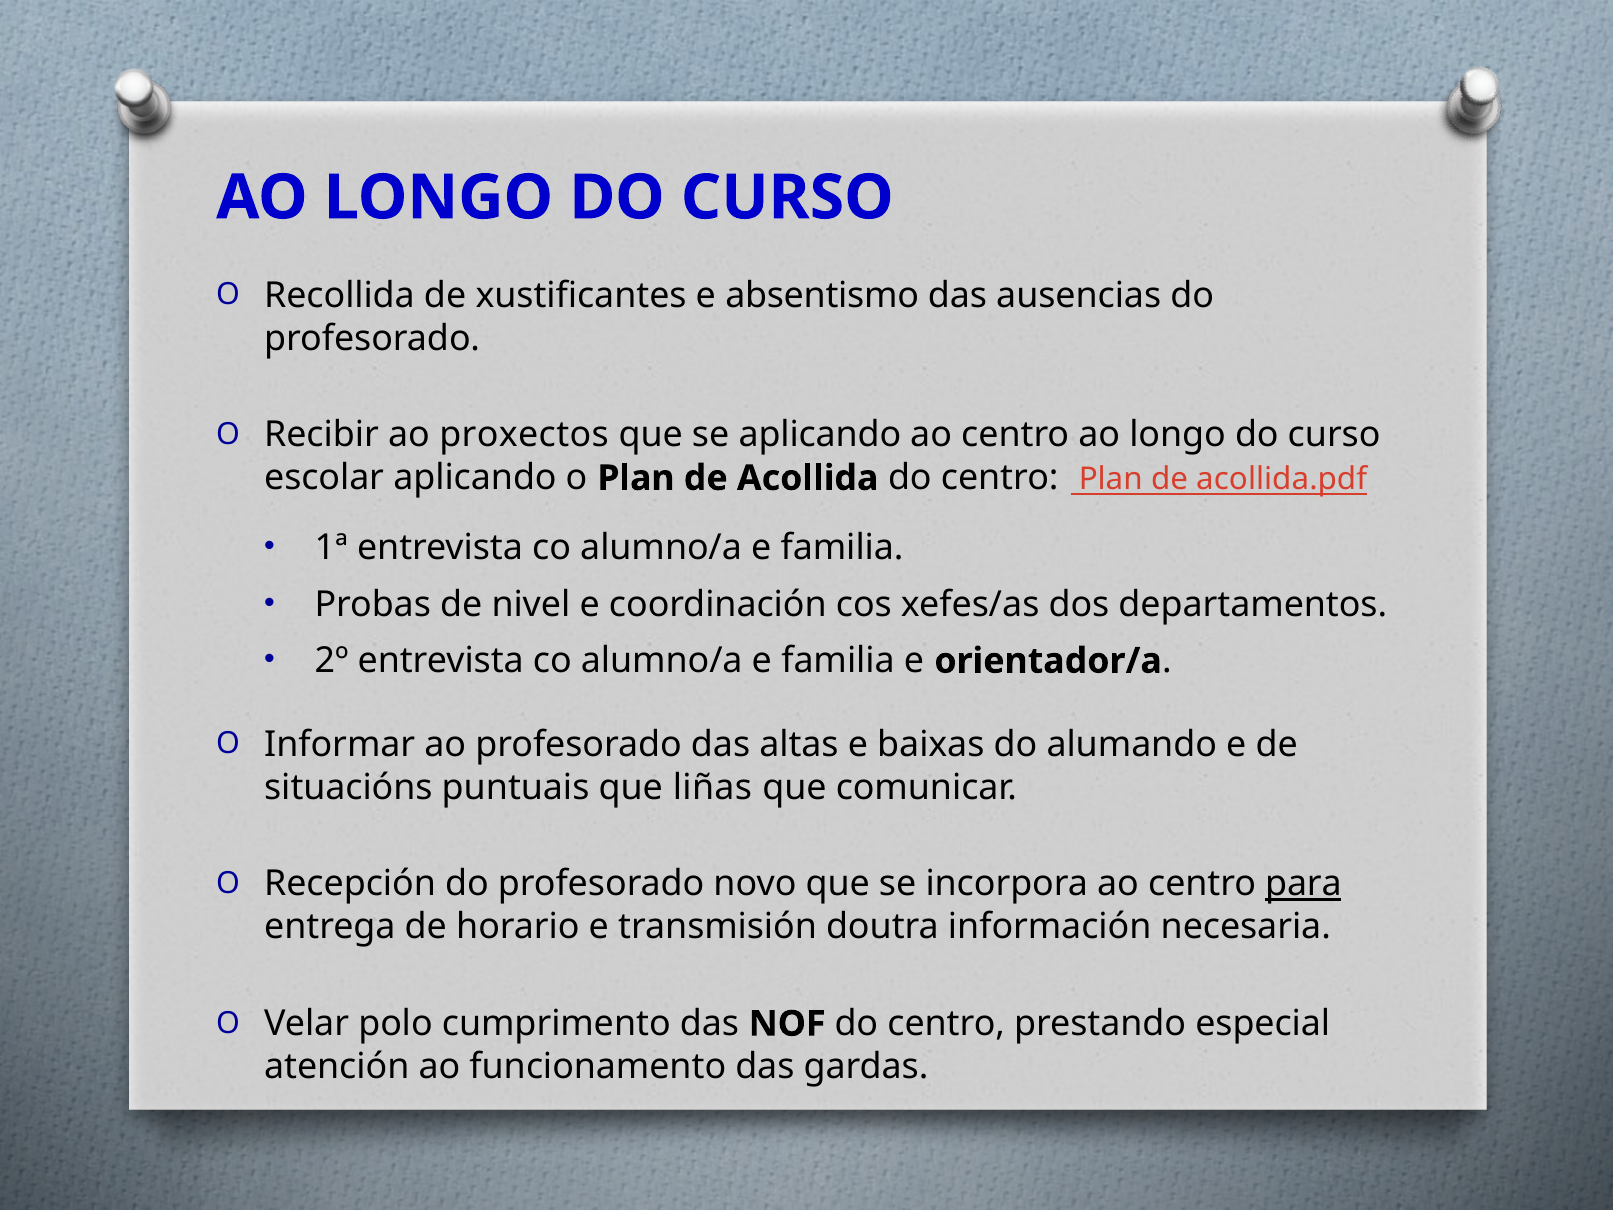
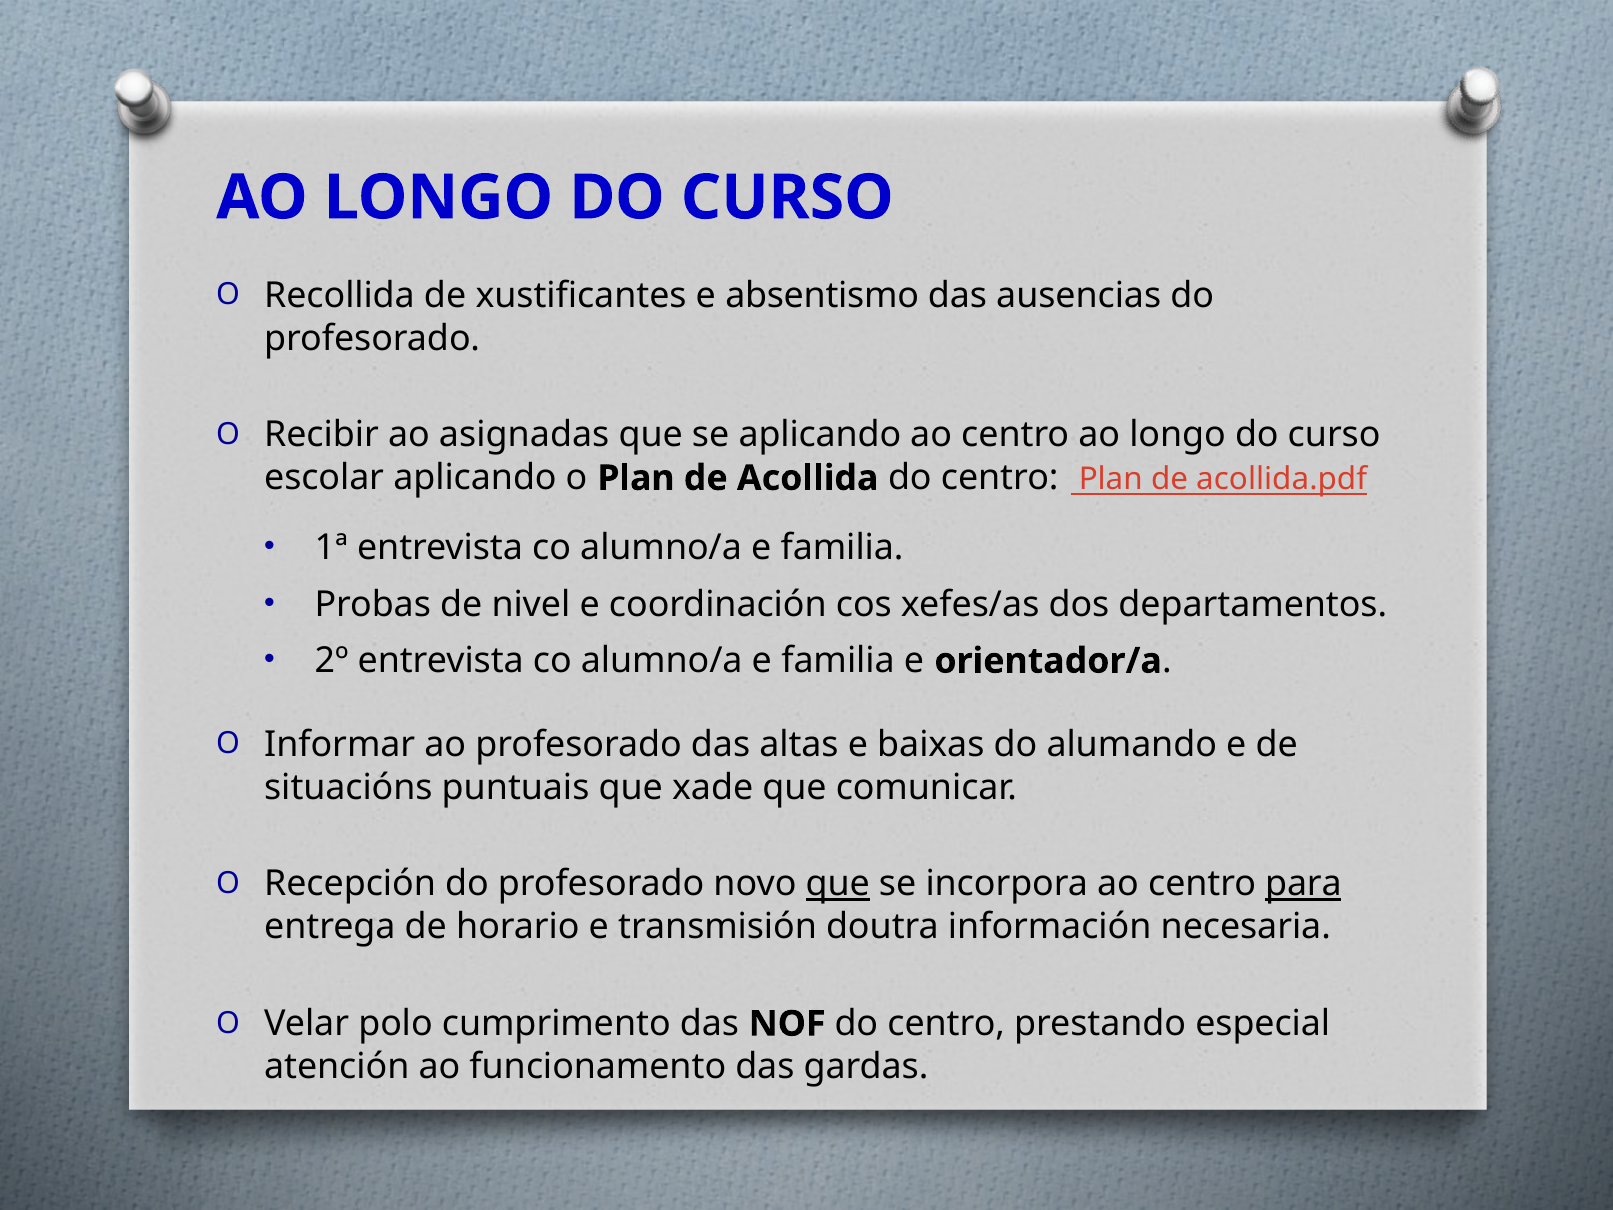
proxectos: proxectos -> asignadas
liñas: liñas -> xade
que at (838, 884) underline: none -> present
